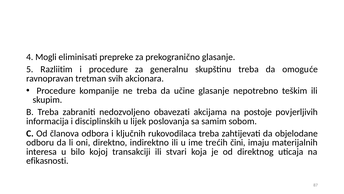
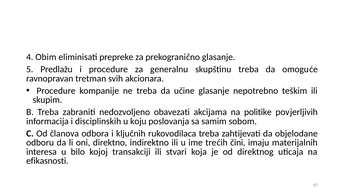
Mogli: Mogli -> Obim
Razliitim: Razliitim -> Predlažu
postoje: postoje -> politike
lijek: lijek -> koju
